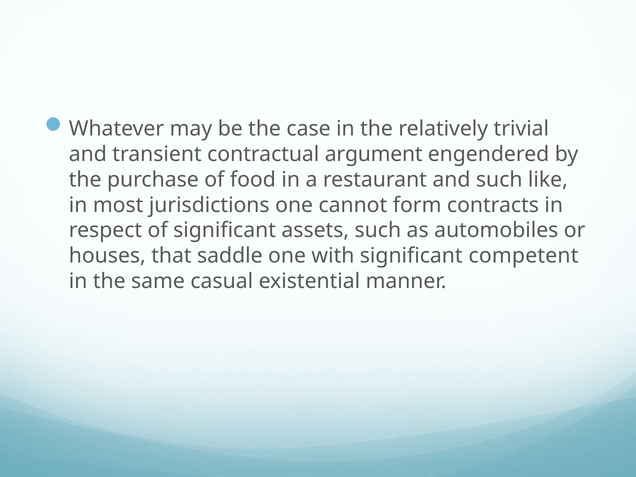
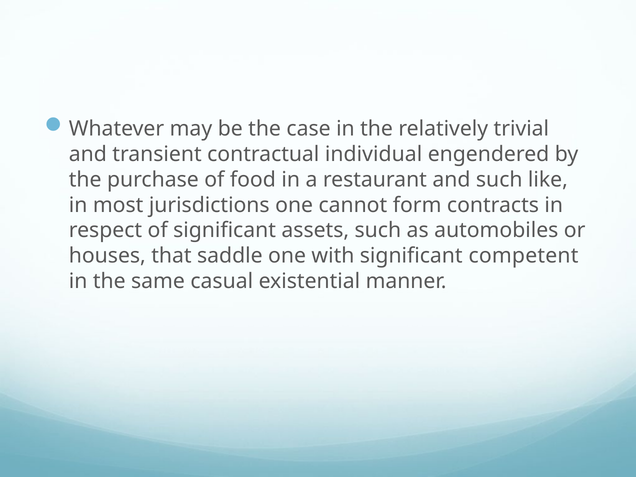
argument: argument -> individual
